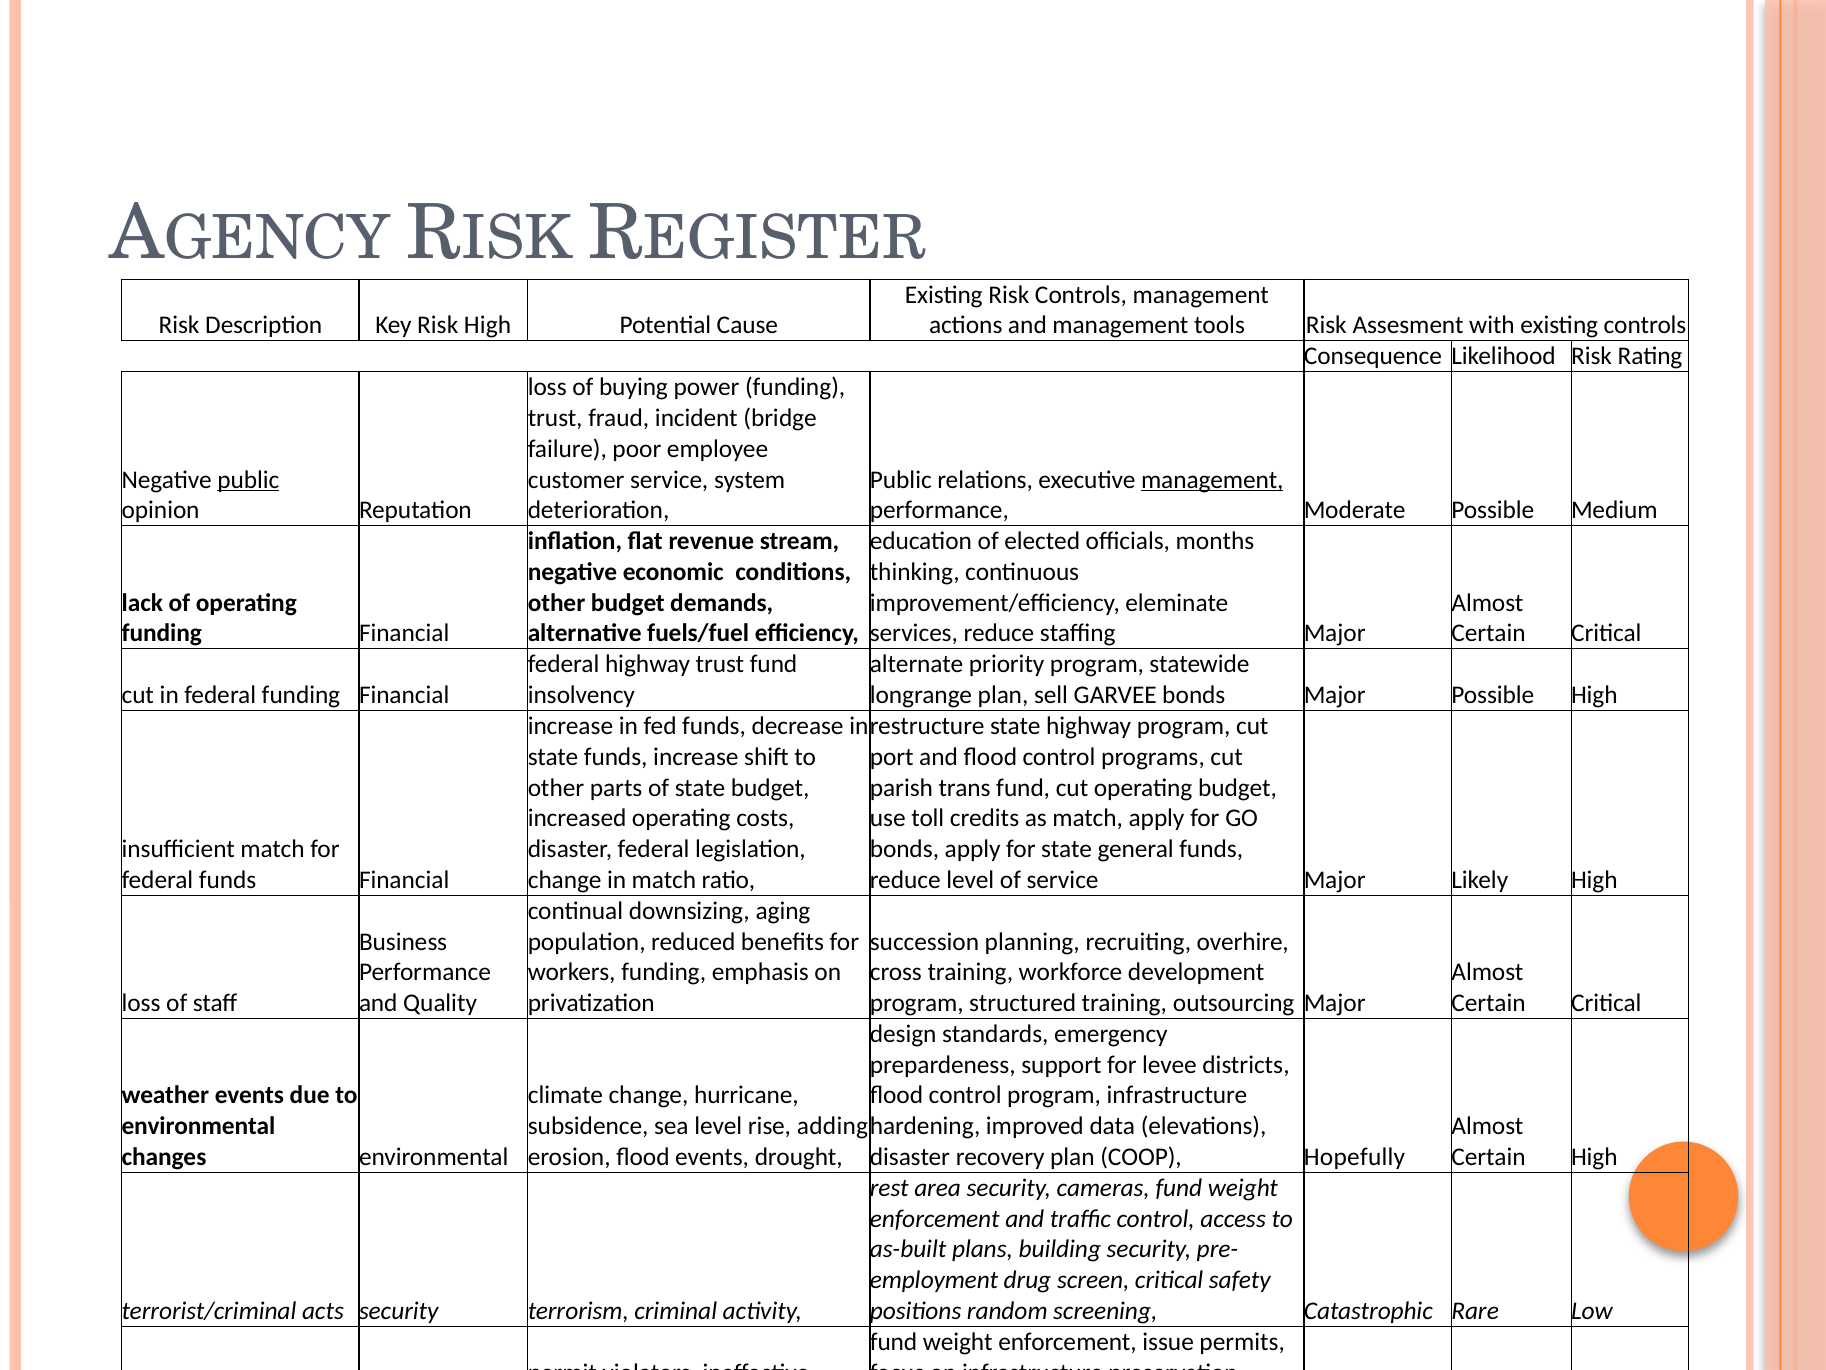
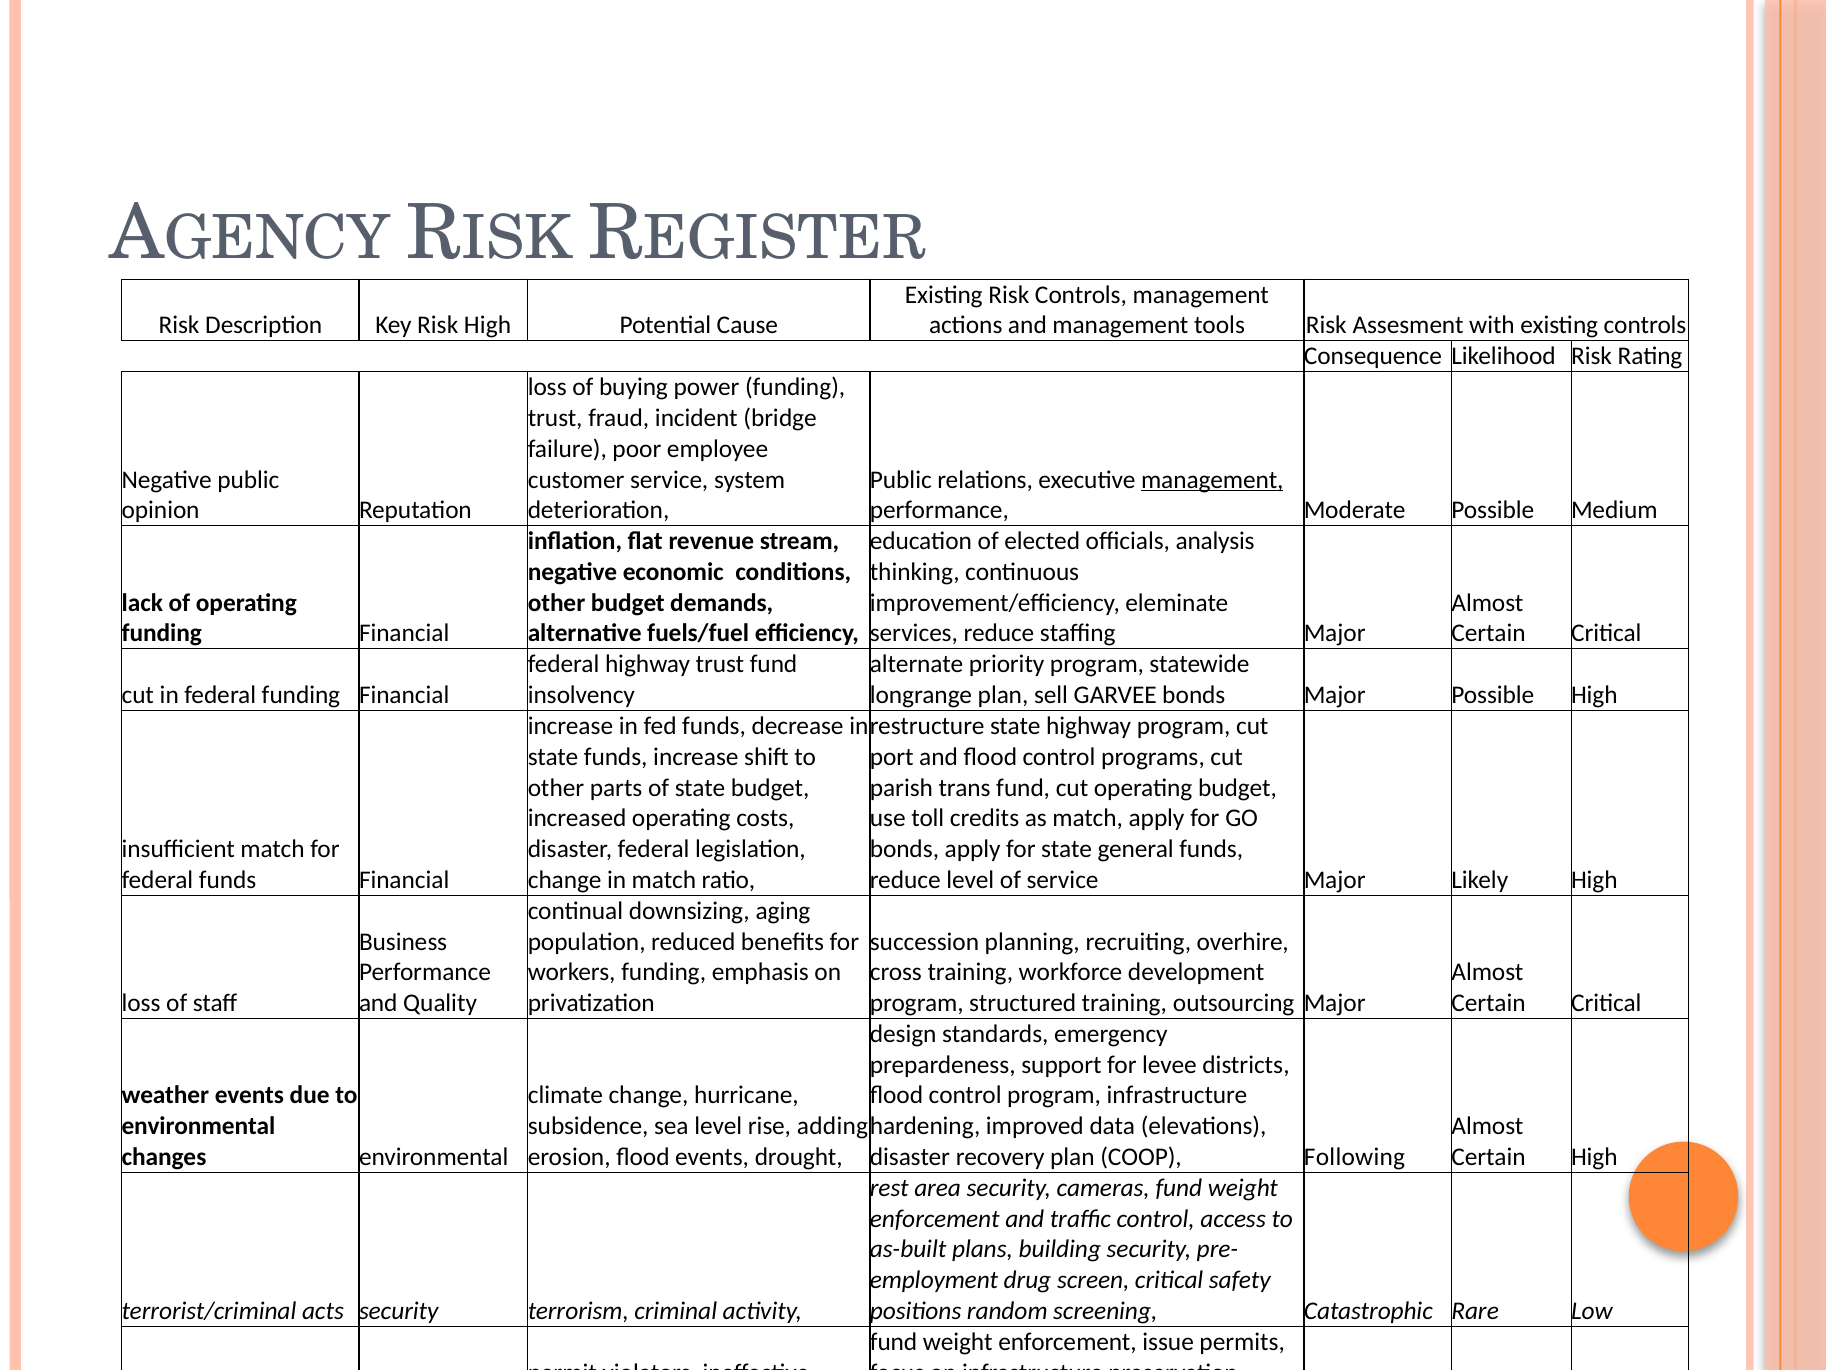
public at (248, 479) underline: present -> none
months: months -> analysis
Hopefully: Hopefully -> Following
